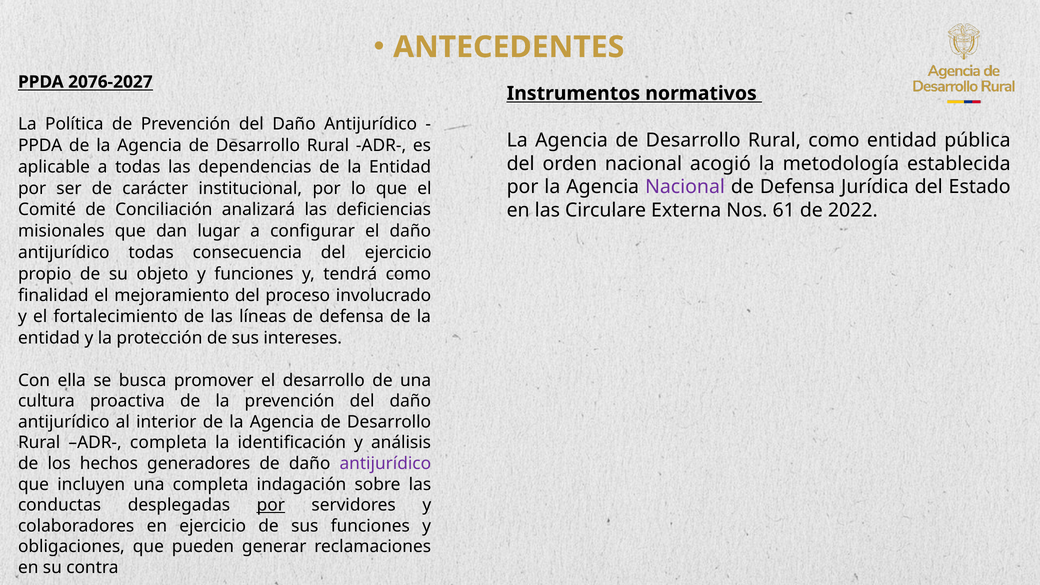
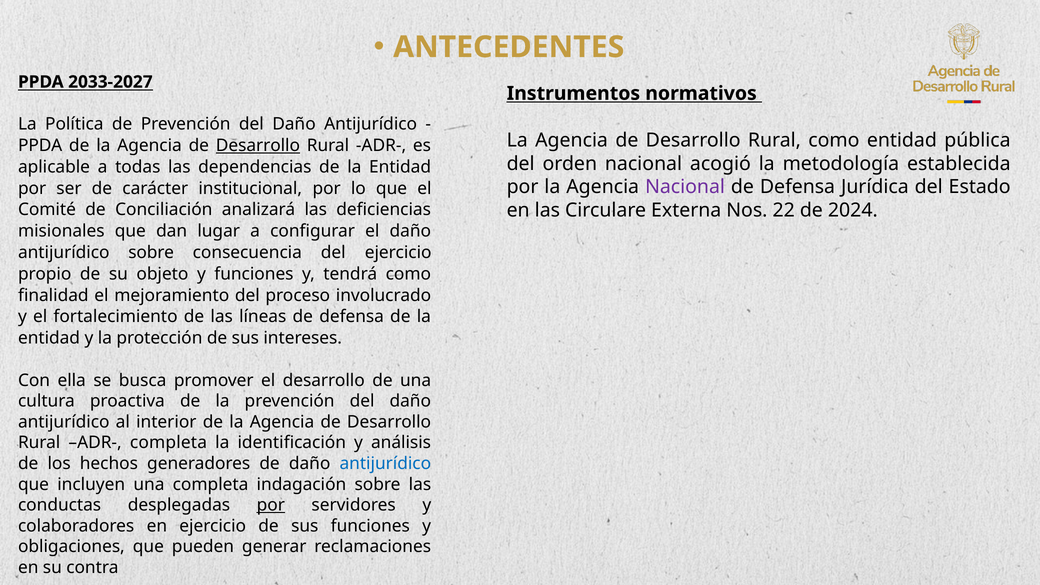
2076-2027: 2076-2027 -> 2033-2027
Desarrollo at (258, 146) underline: none -> present
61: 61 -> 22
2022: 2022 -> 2024
antijurídico todas: todas -> sobre
antijurídico at (385, 464) colour: purple -> blue
